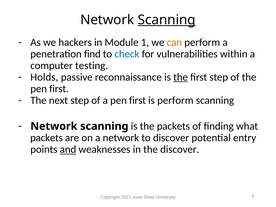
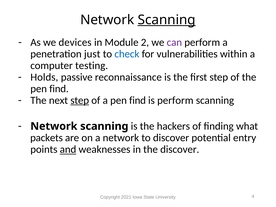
hackers: hackers -> devices
1: 1 -> 2
can colour: orange -> purple
find: find -> just
the at (181, 77) underline: present -> none
first at (59, 89): first -> find
step at (80, 100) underline: none -> present
a pen first: first -> find
the packets: packets -> hackers
